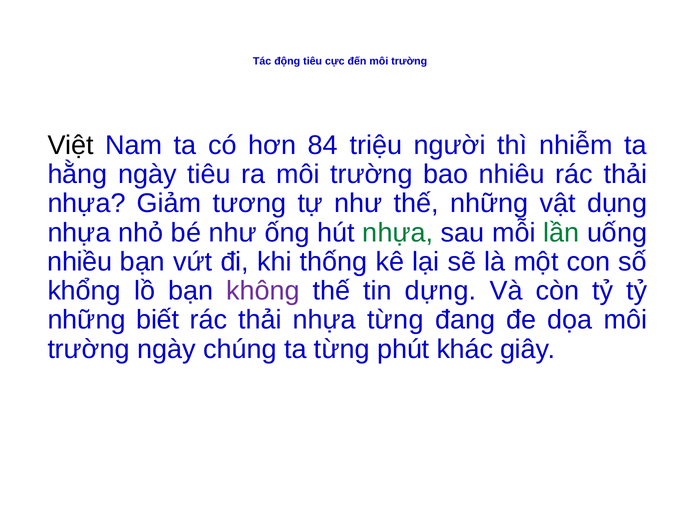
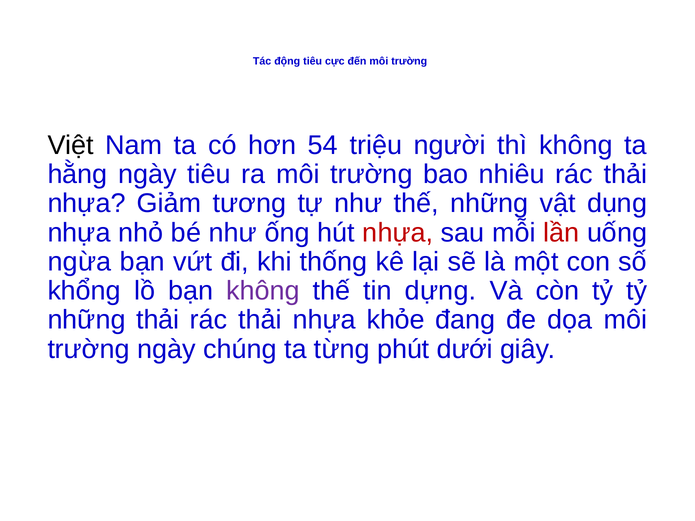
84: 84 -> 54
thì nhiễm: nhiễm -> không
nhựa at (398, 233) colour: green -> red
lần colour: green -> red
nhiều: nhiều -> ngừa
những biết: biết -> thải
nhựa từng: từng -> khỏe
khác: khác -> dưới
